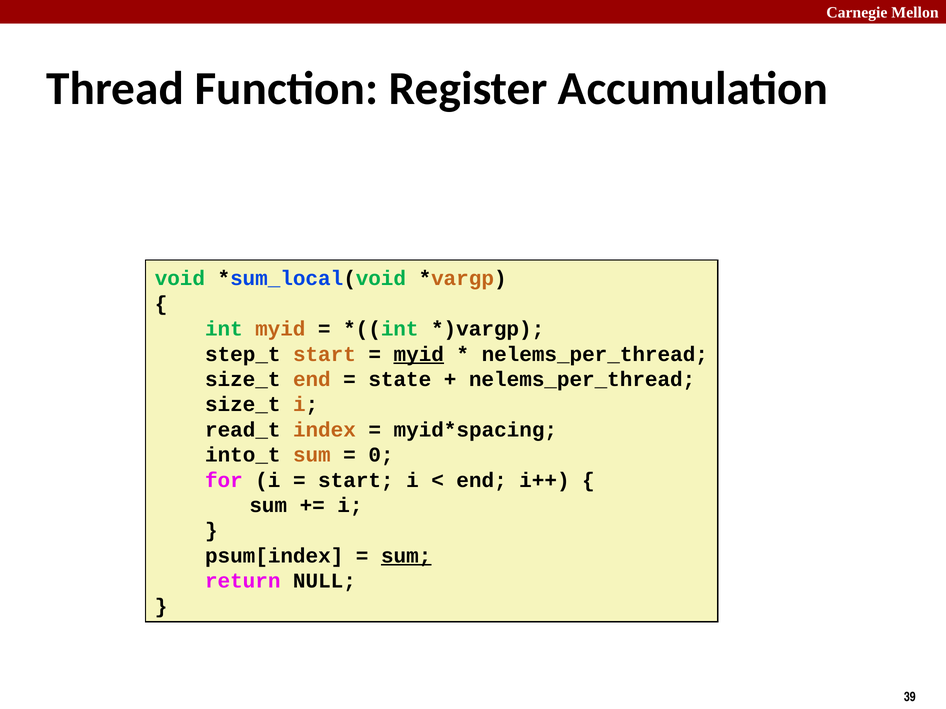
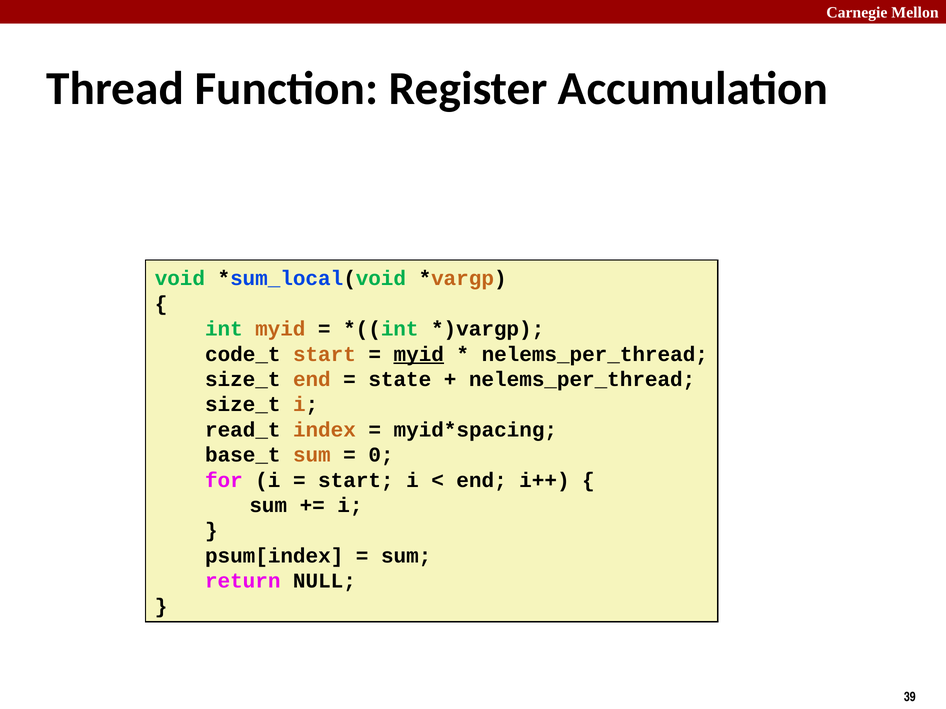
step_t: step_t -> code_t
into_t: into_t -> base_t
sum at (406, 556) underline: present -> none
